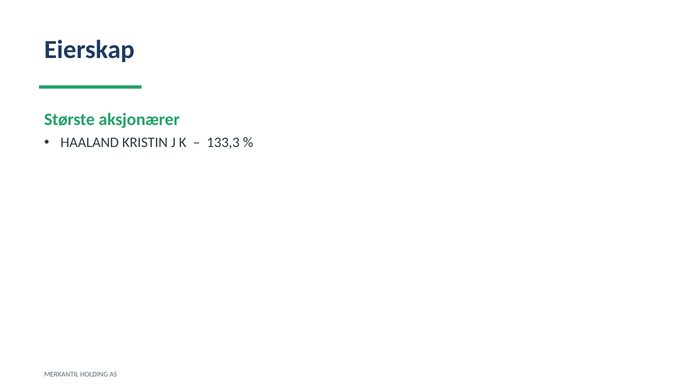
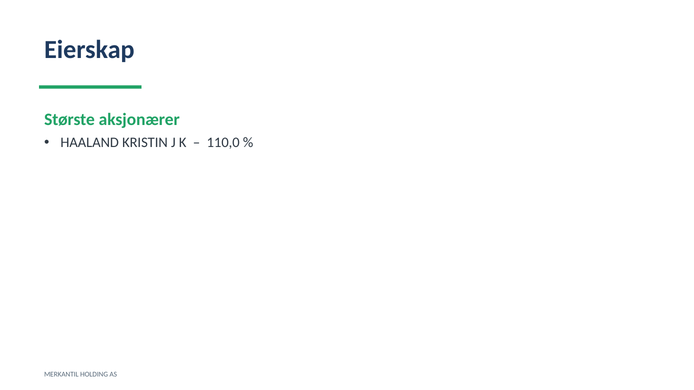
133,3: 133,3 -> 110,0
